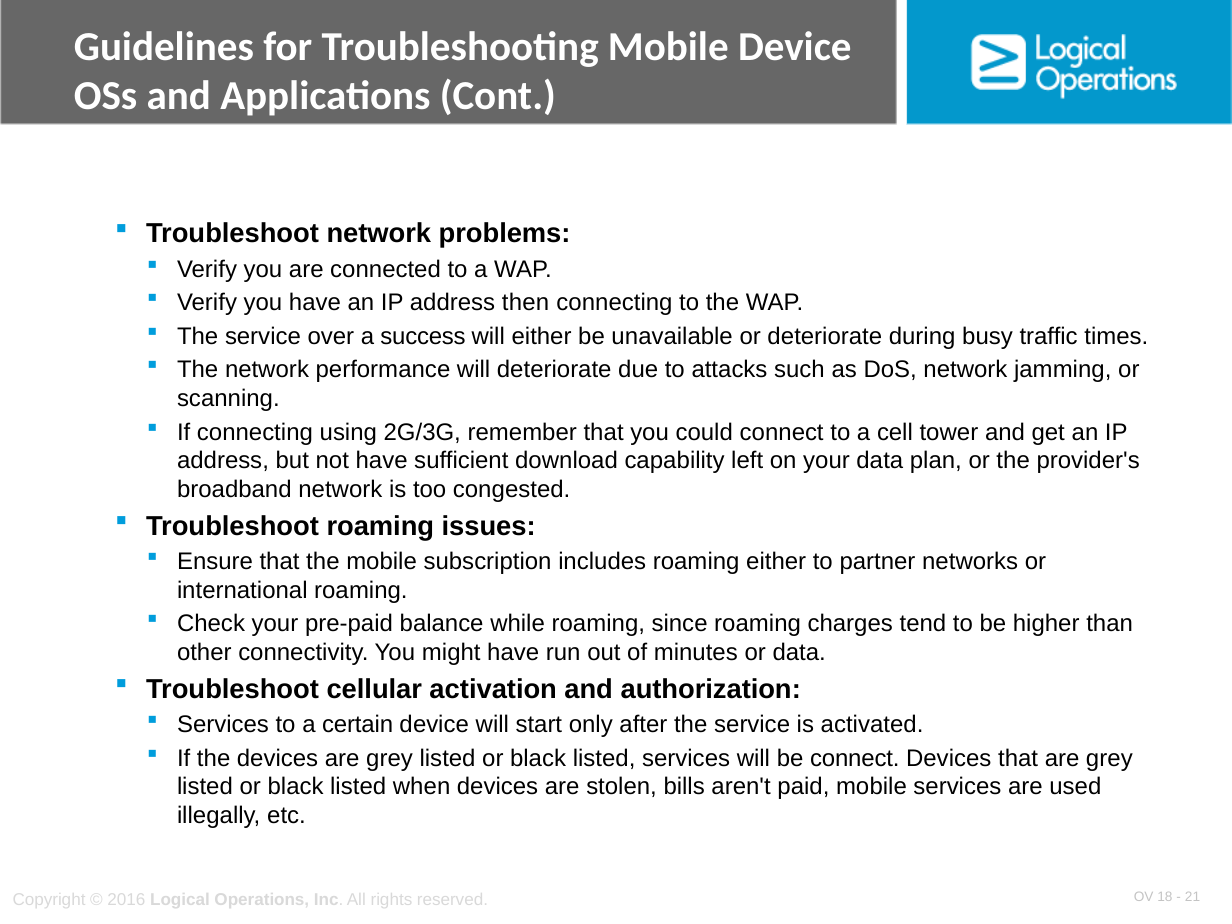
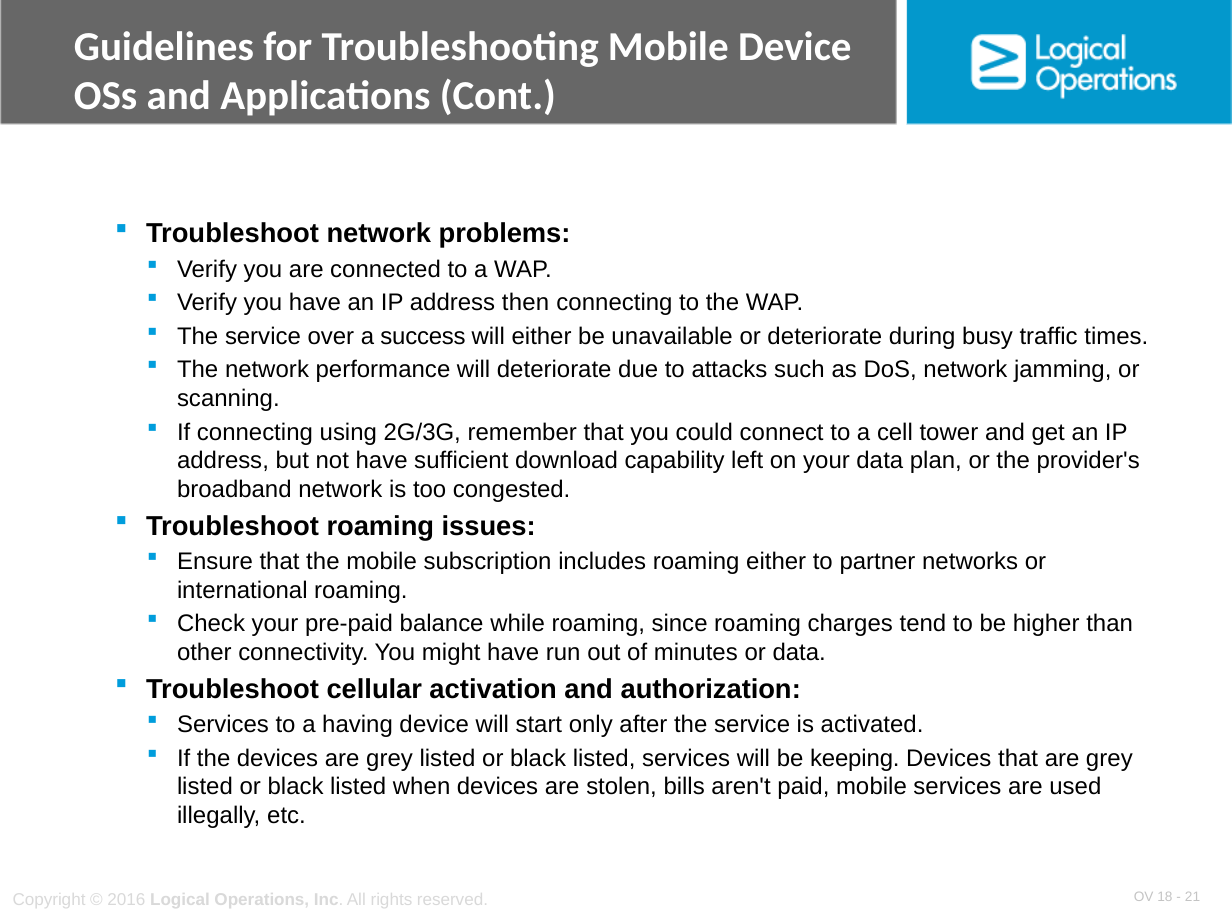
certain: certain -> having
be connect: connect -> keeping
